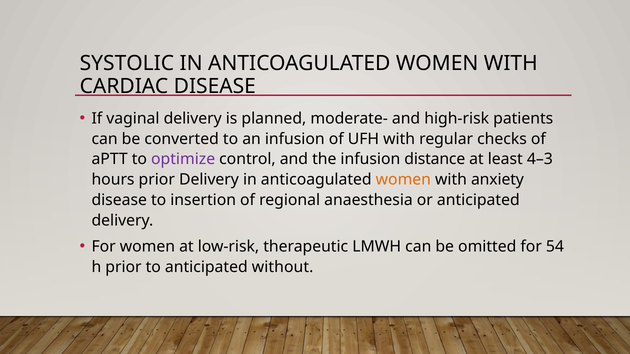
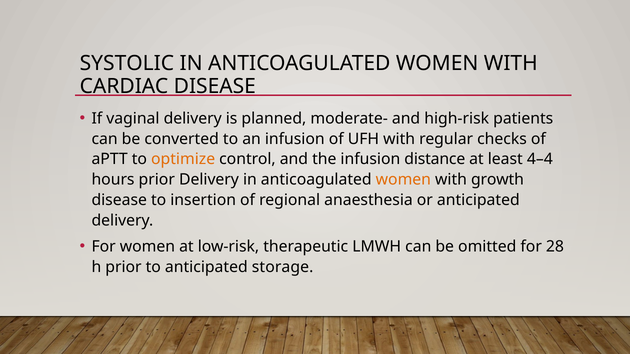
optimize colour: purple -> orange
4–3: 4–3 -> 4–4
anxiety: anxiety -> growth
54: 54 -> 28
without: without -> storage
